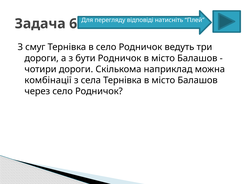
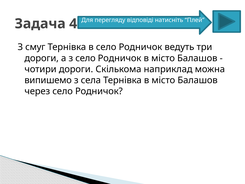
6: 6 -> 4
з бути: бути -> село
комбінації: комбінації -> випишемо
